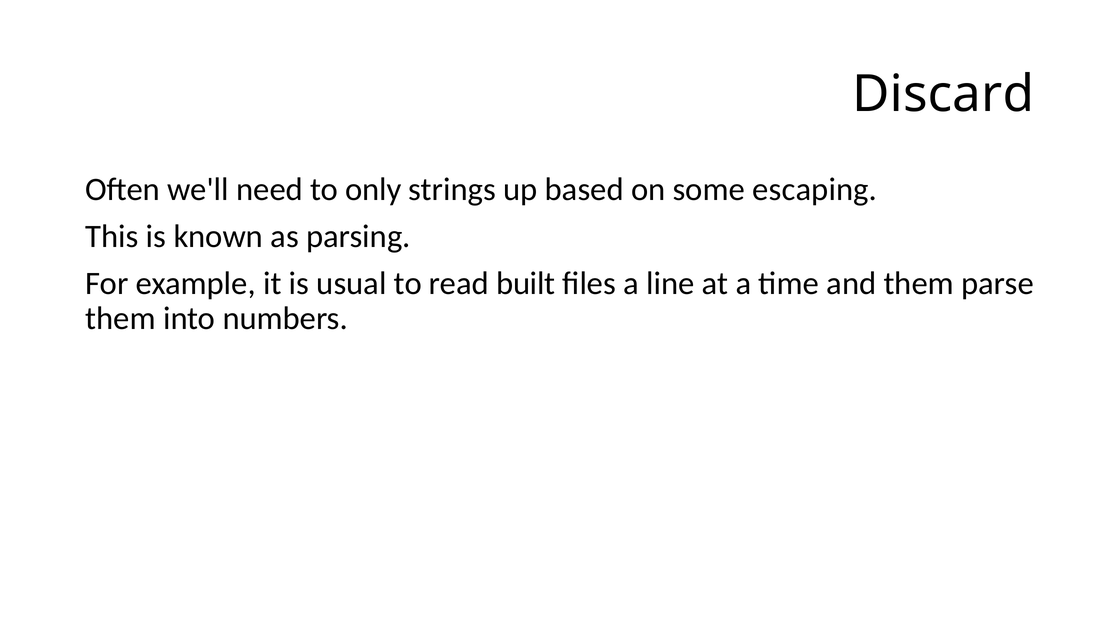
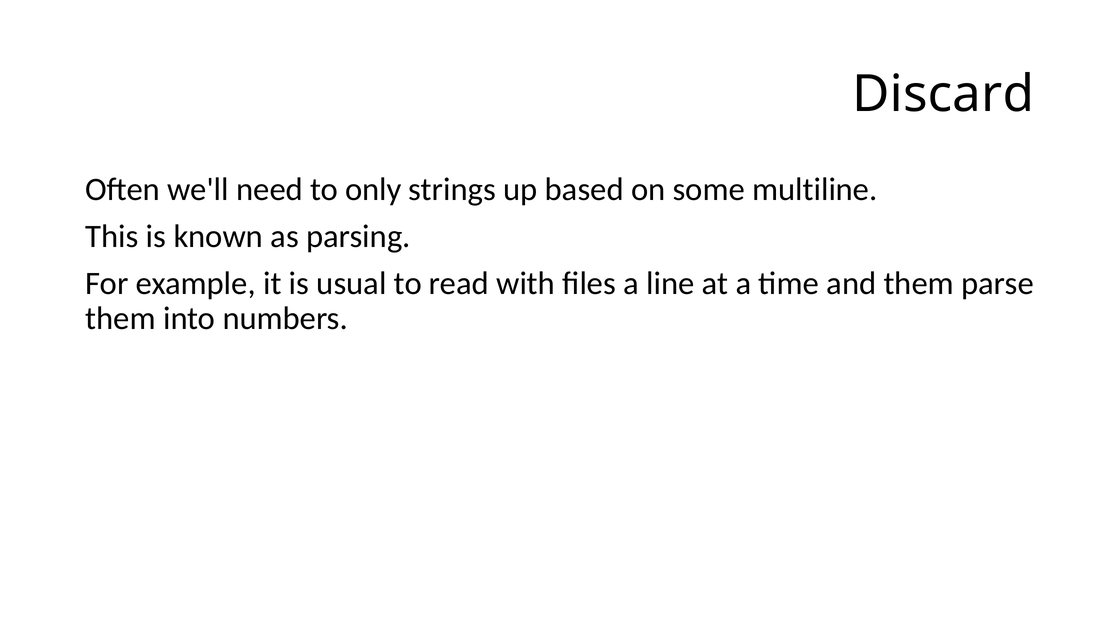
escaping: escaping -> multiline
built: built -> with
